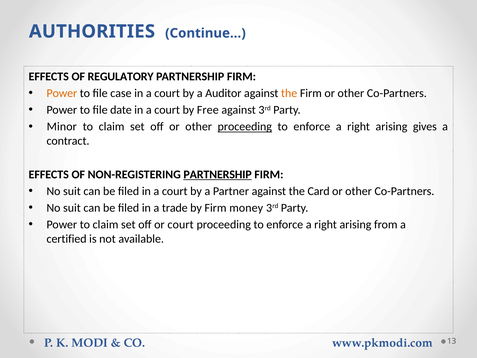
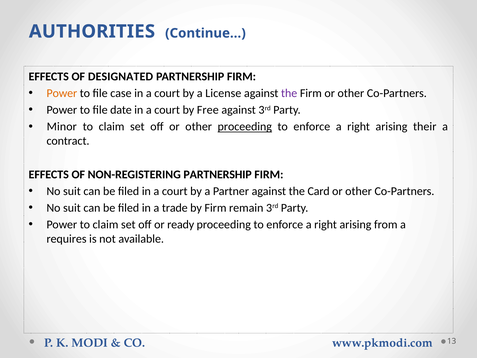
REGULATORY: REGULATORY -> DESIGNATED
Auditor: Auditor -> License
the at (289, 93) colour: orange -> purple
gives: gives -> their
PARTNERSHIP at (218, 174) underline: present -> none
money: money -> remain
or court: court -> ready
certified: certified -> requires
